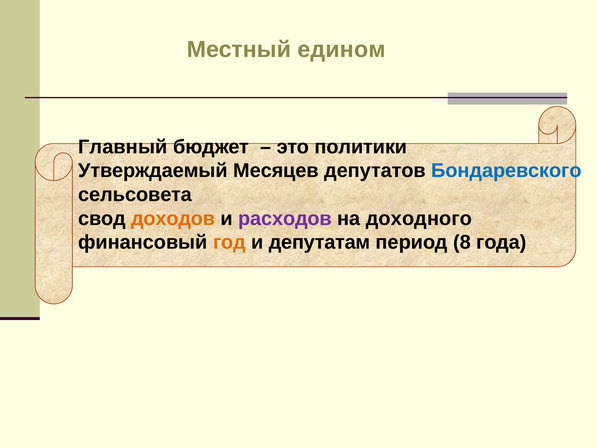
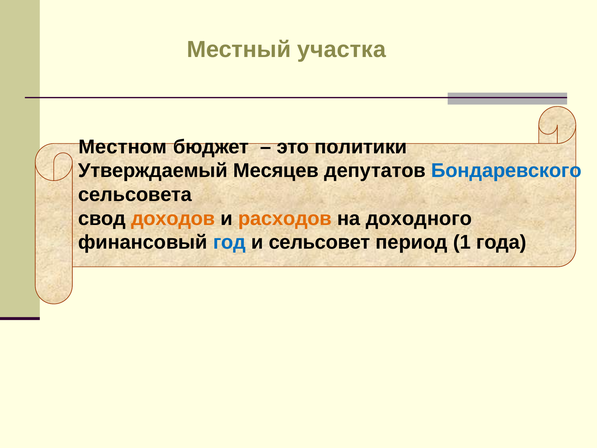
едином: едином -> участка
Главный: Главный -> Местном
расходов colour: purple -> orange
год colour: orange -> blue
депутатам: депутатам -> сельсовет
8: 8 -> 1
